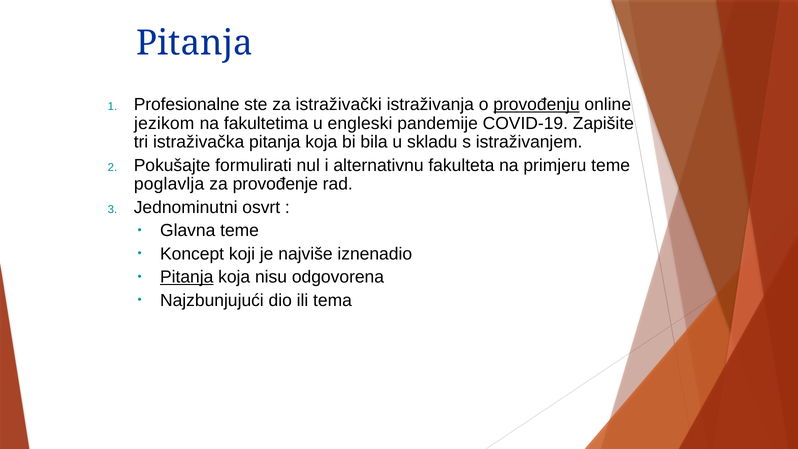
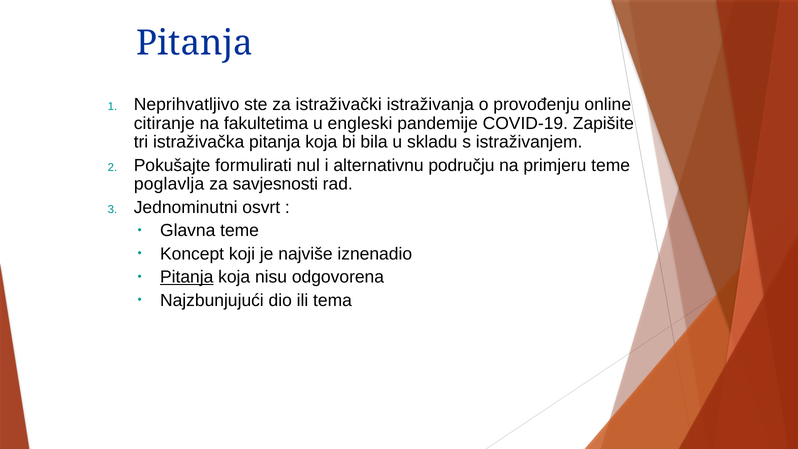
Profesionalne: Profesionalne -> Neprihvatljivo
provođenju underline: present -> none
jezikom: jezikom -> citiranje
fakulteta: fakulteta -> području
provođenje: provođenje -> savjesnosti
